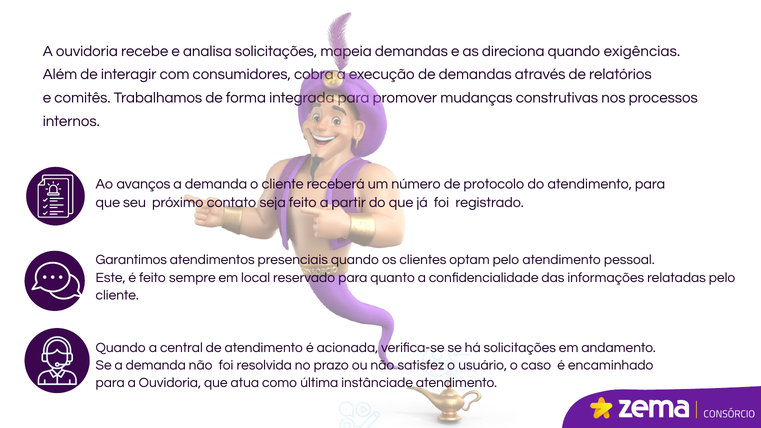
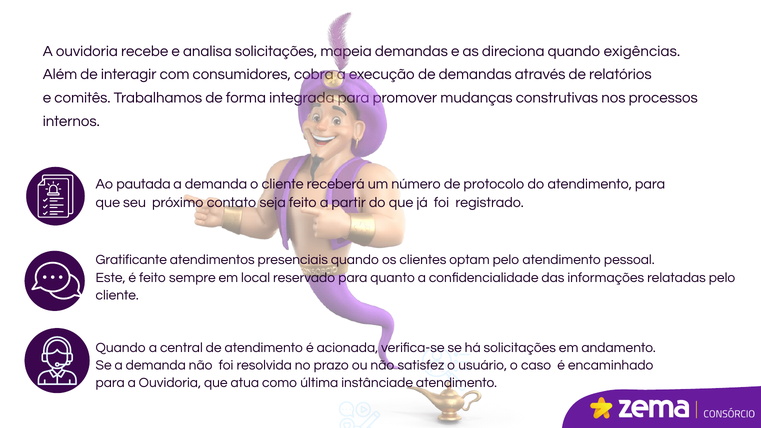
avanços: avanços -> pautada
Garantimos: Garantimos -> Gratificante
